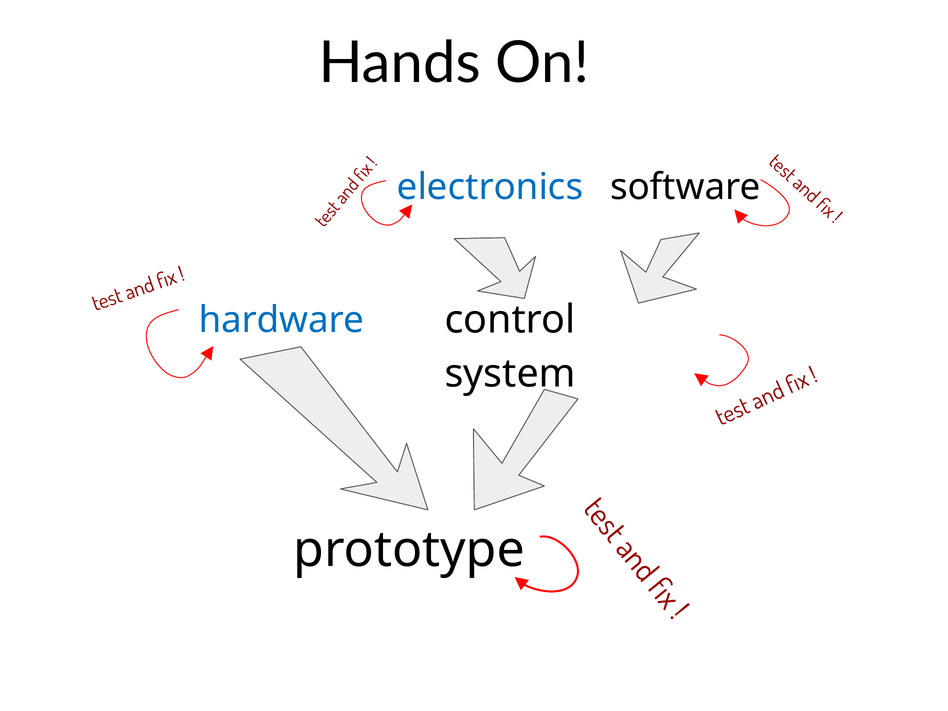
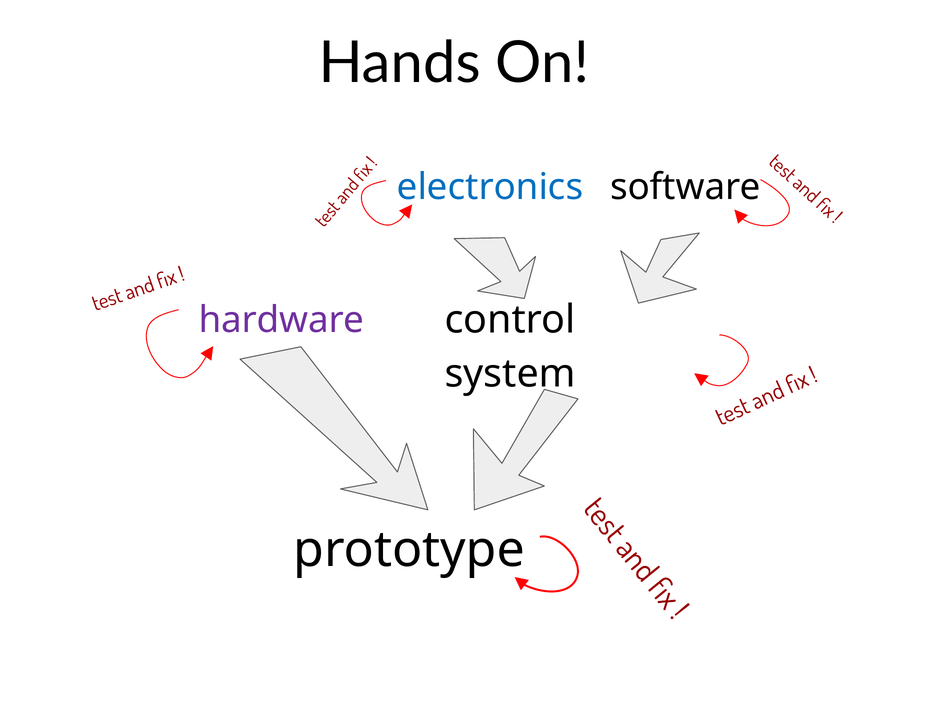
hardware colour: blue -> purple
